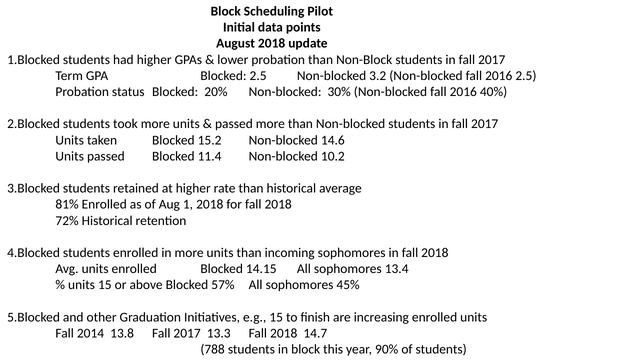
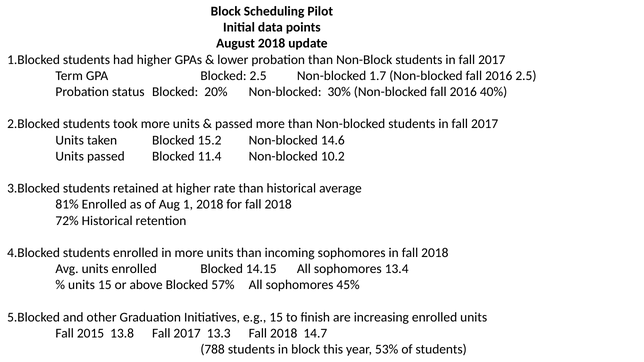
3.2: 3.2 -> 1.7
2014: 2014 -> 2015
90%: 90% -> 53%
